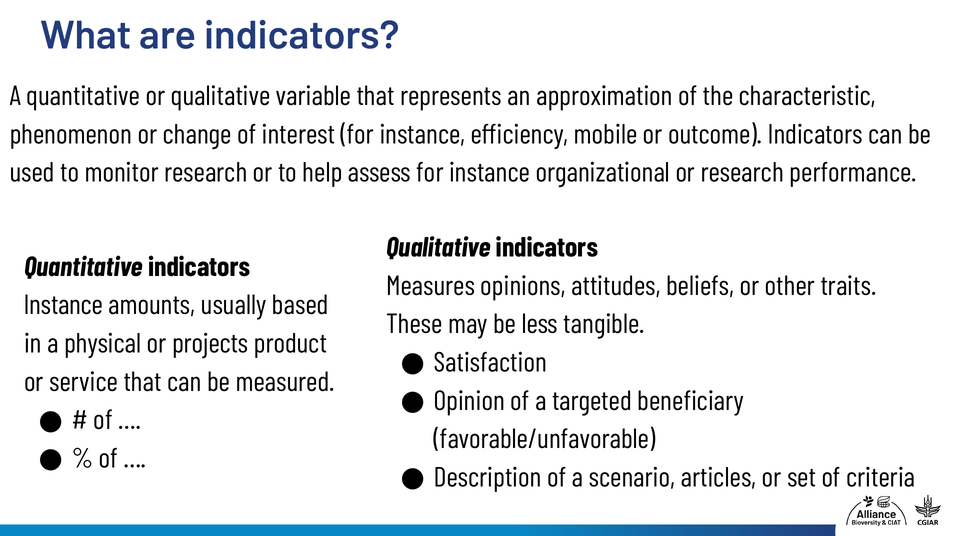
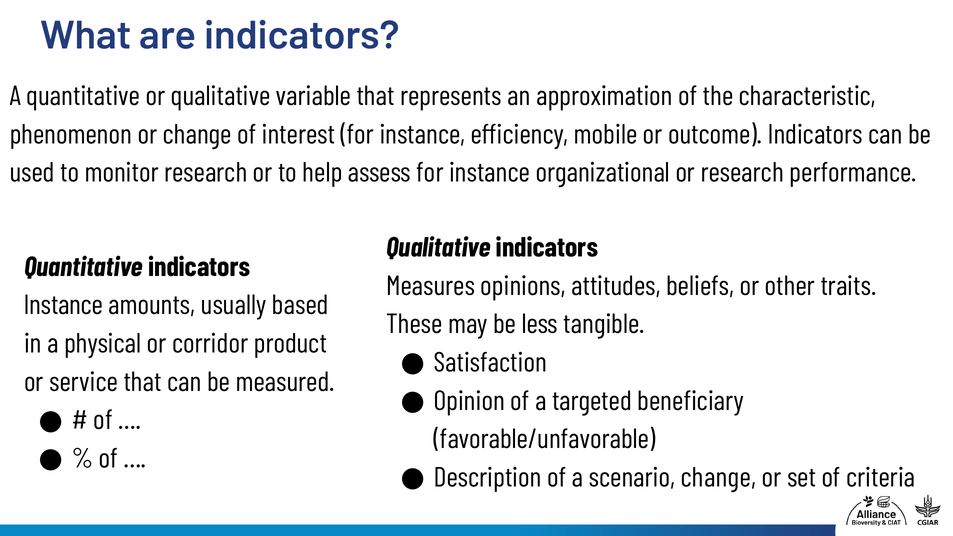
projects: projects -> corridor
scenario articles: articles -> change
